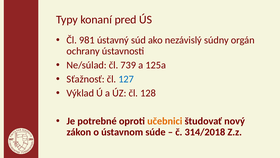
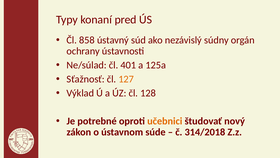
981: 981 -> 858
739: 739 -> 401
127 colour: blue -> orange
